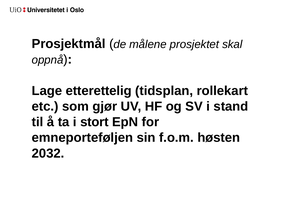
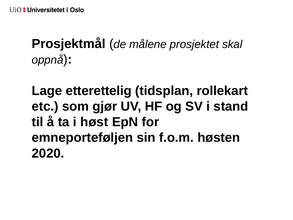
stort: stort -> høst
2032: 2032 -> 2020
